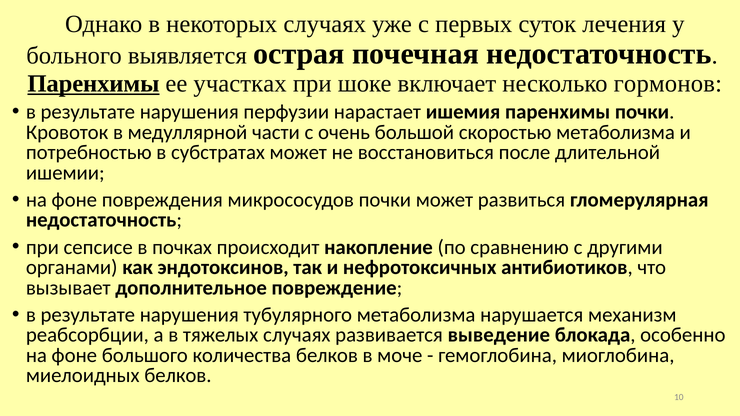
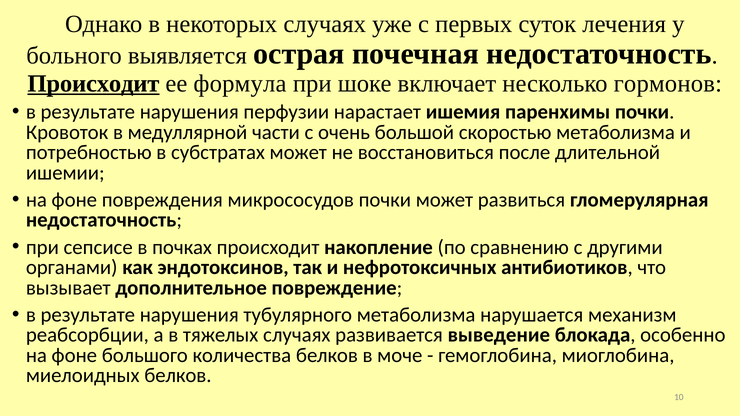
Паренхимы at (93, 83): Паренхимы -> Происходит
участках: участках -> формула
